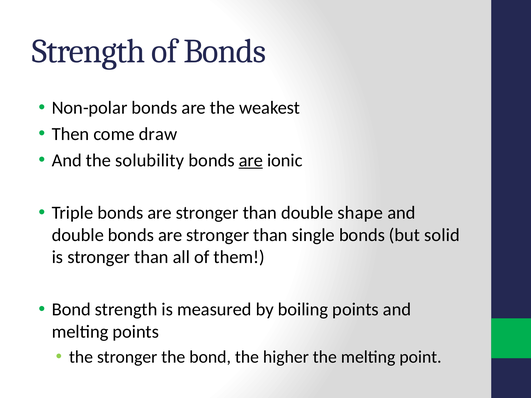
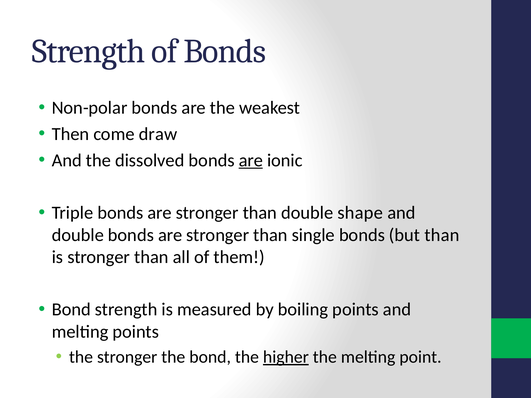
solubility: solubility -> dissolved
but solid: solid -> than
higher underline: none -> present
